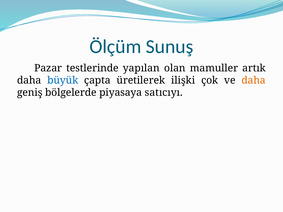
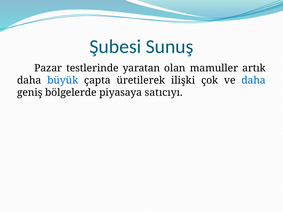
Ölçüm: Ölçüm -> Şubesi
yapılan: yapılan -> yaratan
daha at (254, 80) colour: orange -> blue
